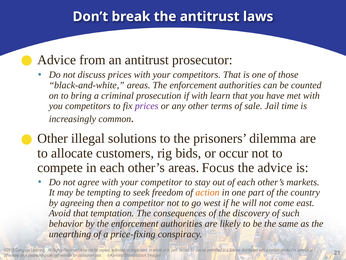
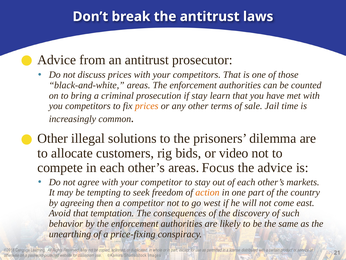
if with: with -> stay
prices at (147, 106) colour: purple -> orange
occur: occur -> video
